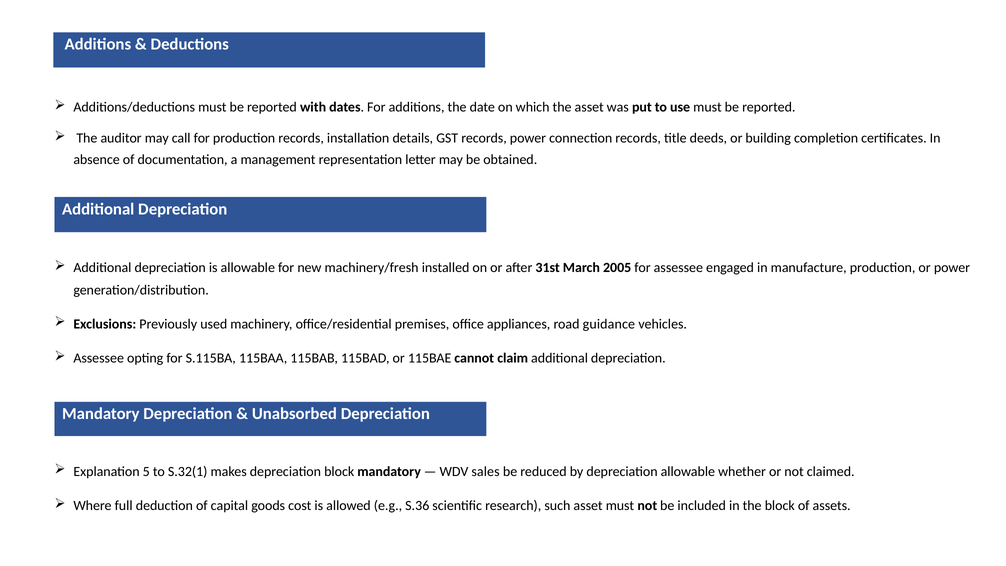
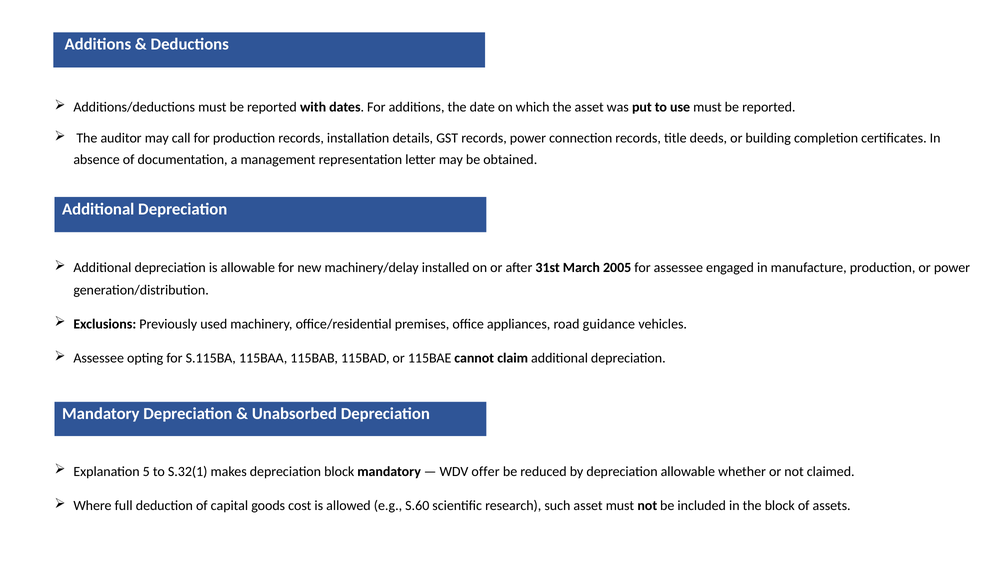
machinery/fresh: machinery/fresh -> machinery/delay
sales: sales -> offer
S.36: S.36 -> S.60
